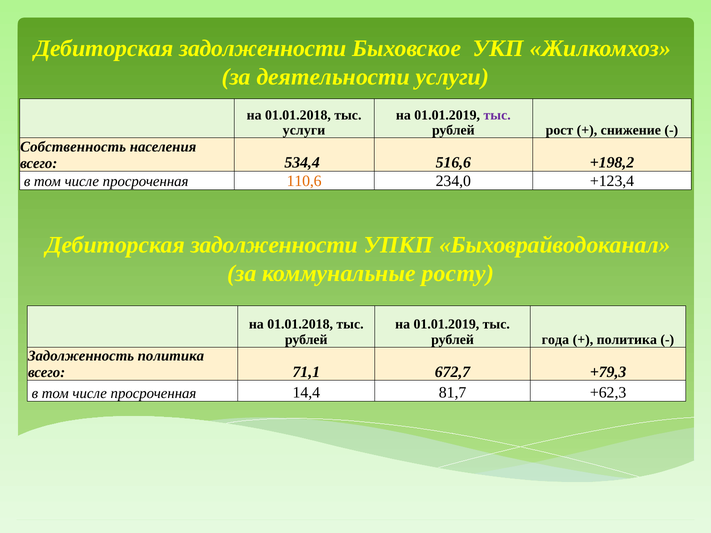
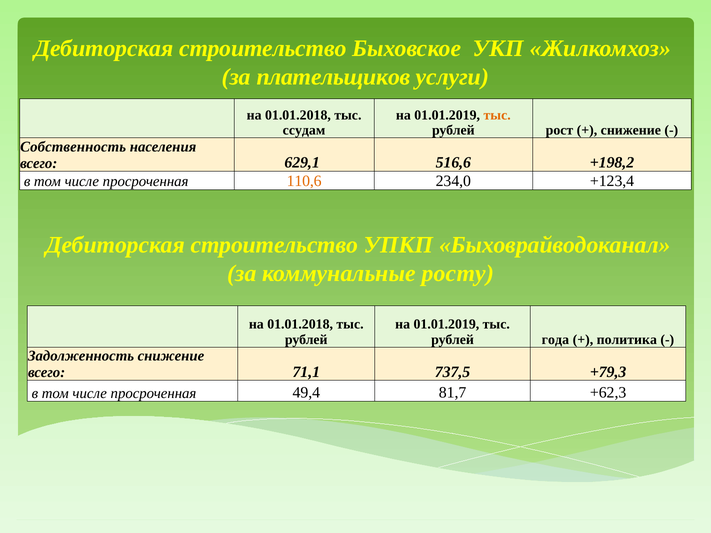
задолженности at (263, 48): задолженности -> строительство
деятельности: деятельности -> плательщиков
тыс at (497, 115) colour: purple -> orange
услуги at (304, 130): услуги -> ссудам
534,4: 534,4 -> 629,1
задолженности at (274, 245): задолженности -> строительство
Задолженность политика: политика -> снижение
672,7: 672,7 -> 737,5
14,4: 14,4 -> 49,4
